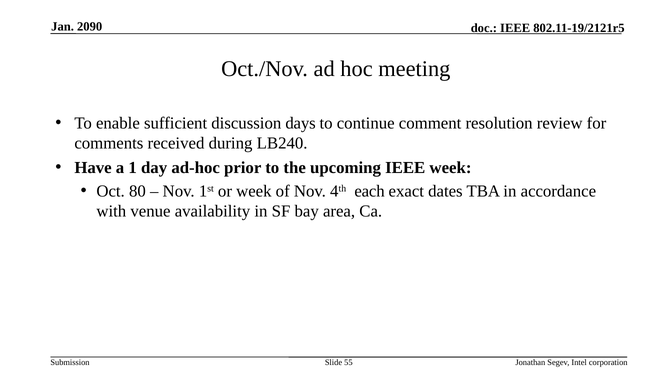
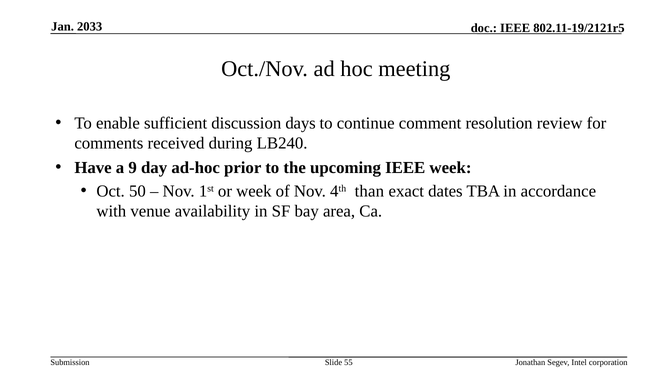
2090: 2090 -> 2033
1: 1 -> 9
80: 80 -> 50
each: each -> than
